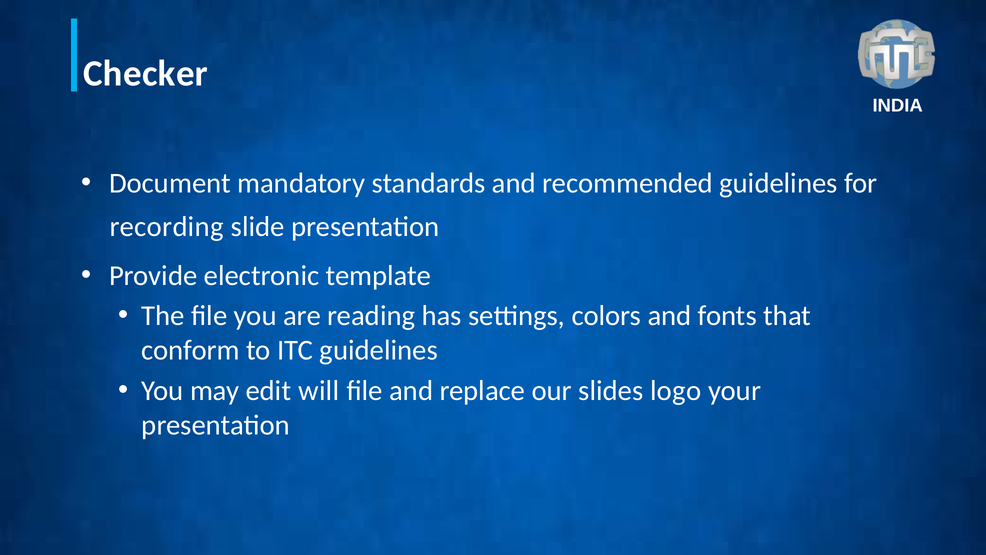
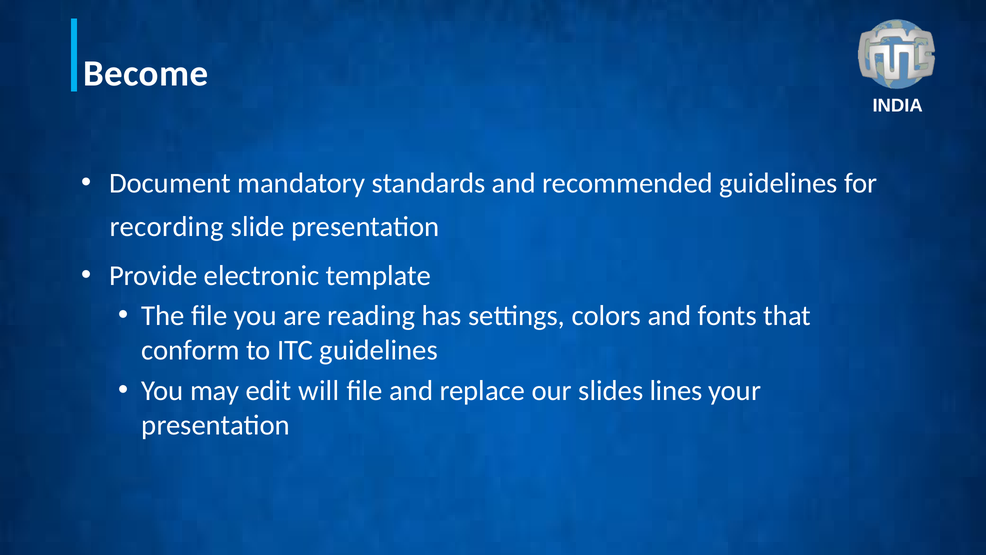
Checker: Checker -> Become
logo: logo -> lines
